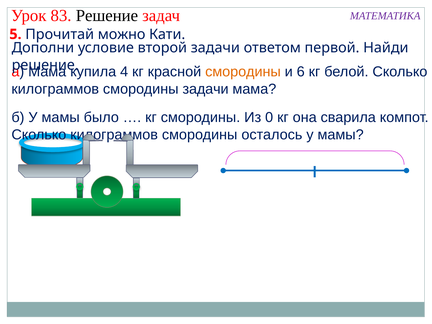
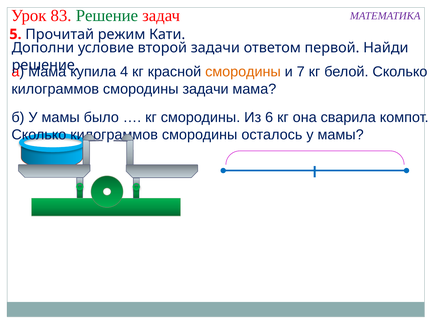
Решение at (107, 15) colour: black -> green
можно: можно -> режим
6: 6 -> 7
0: 0 -> 6
